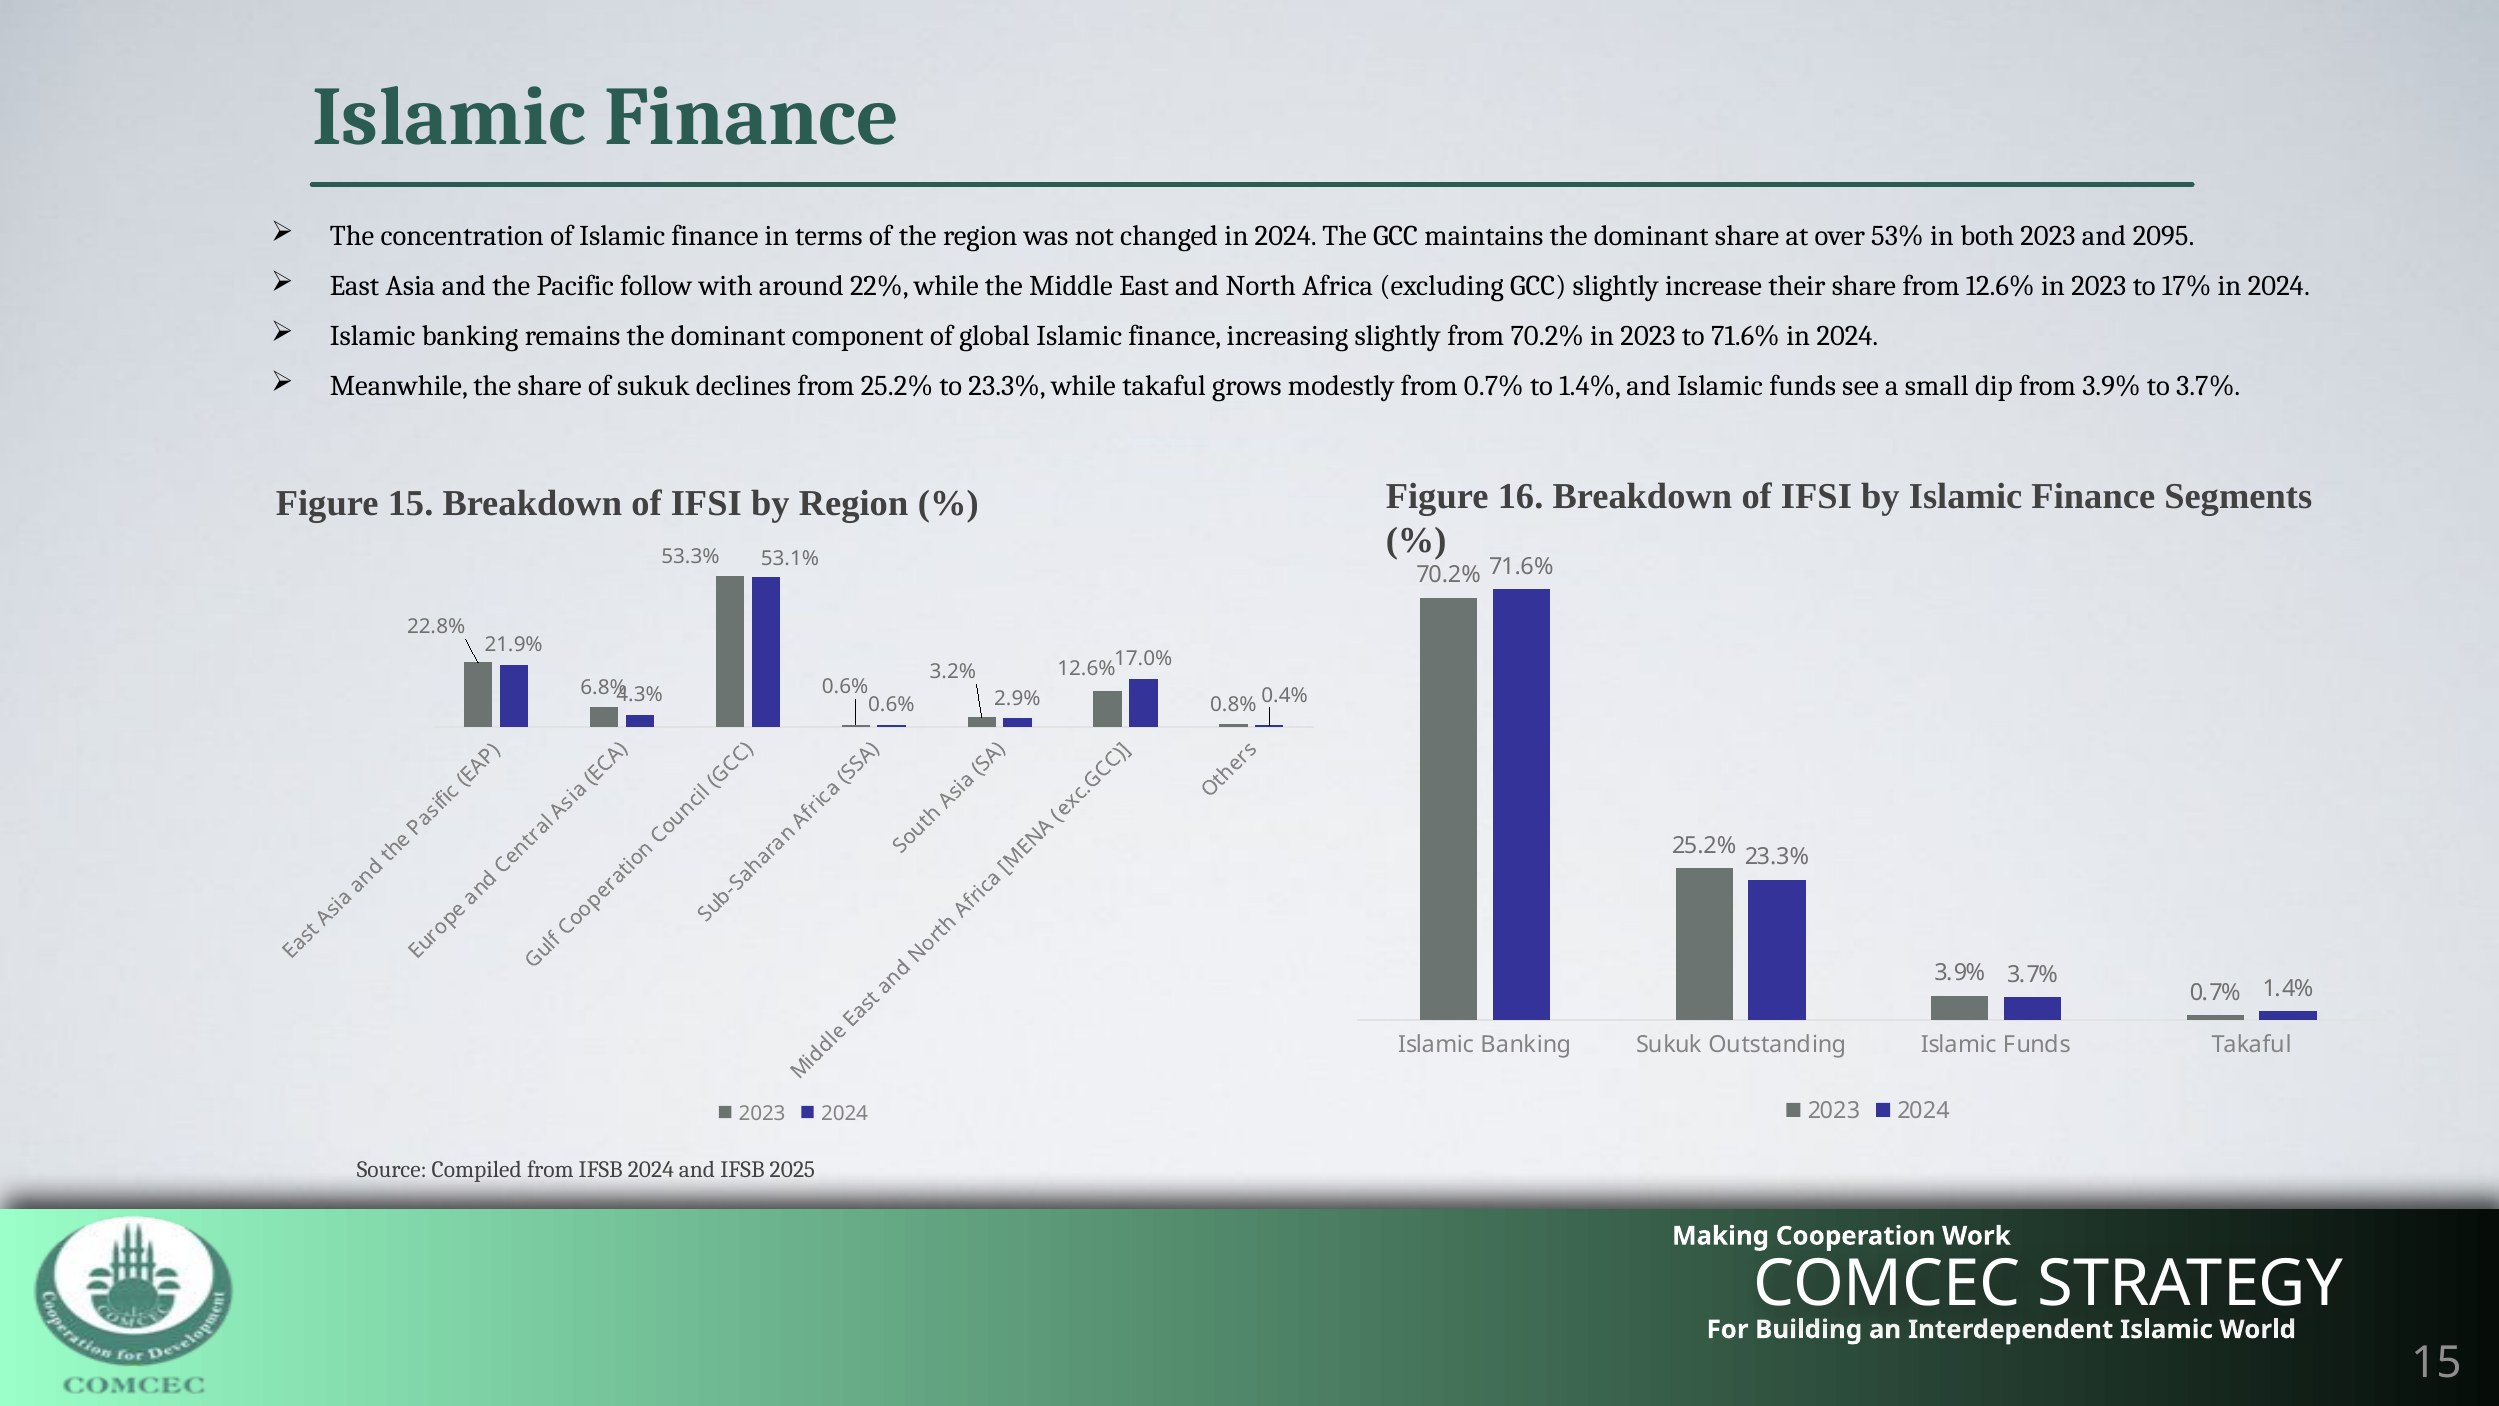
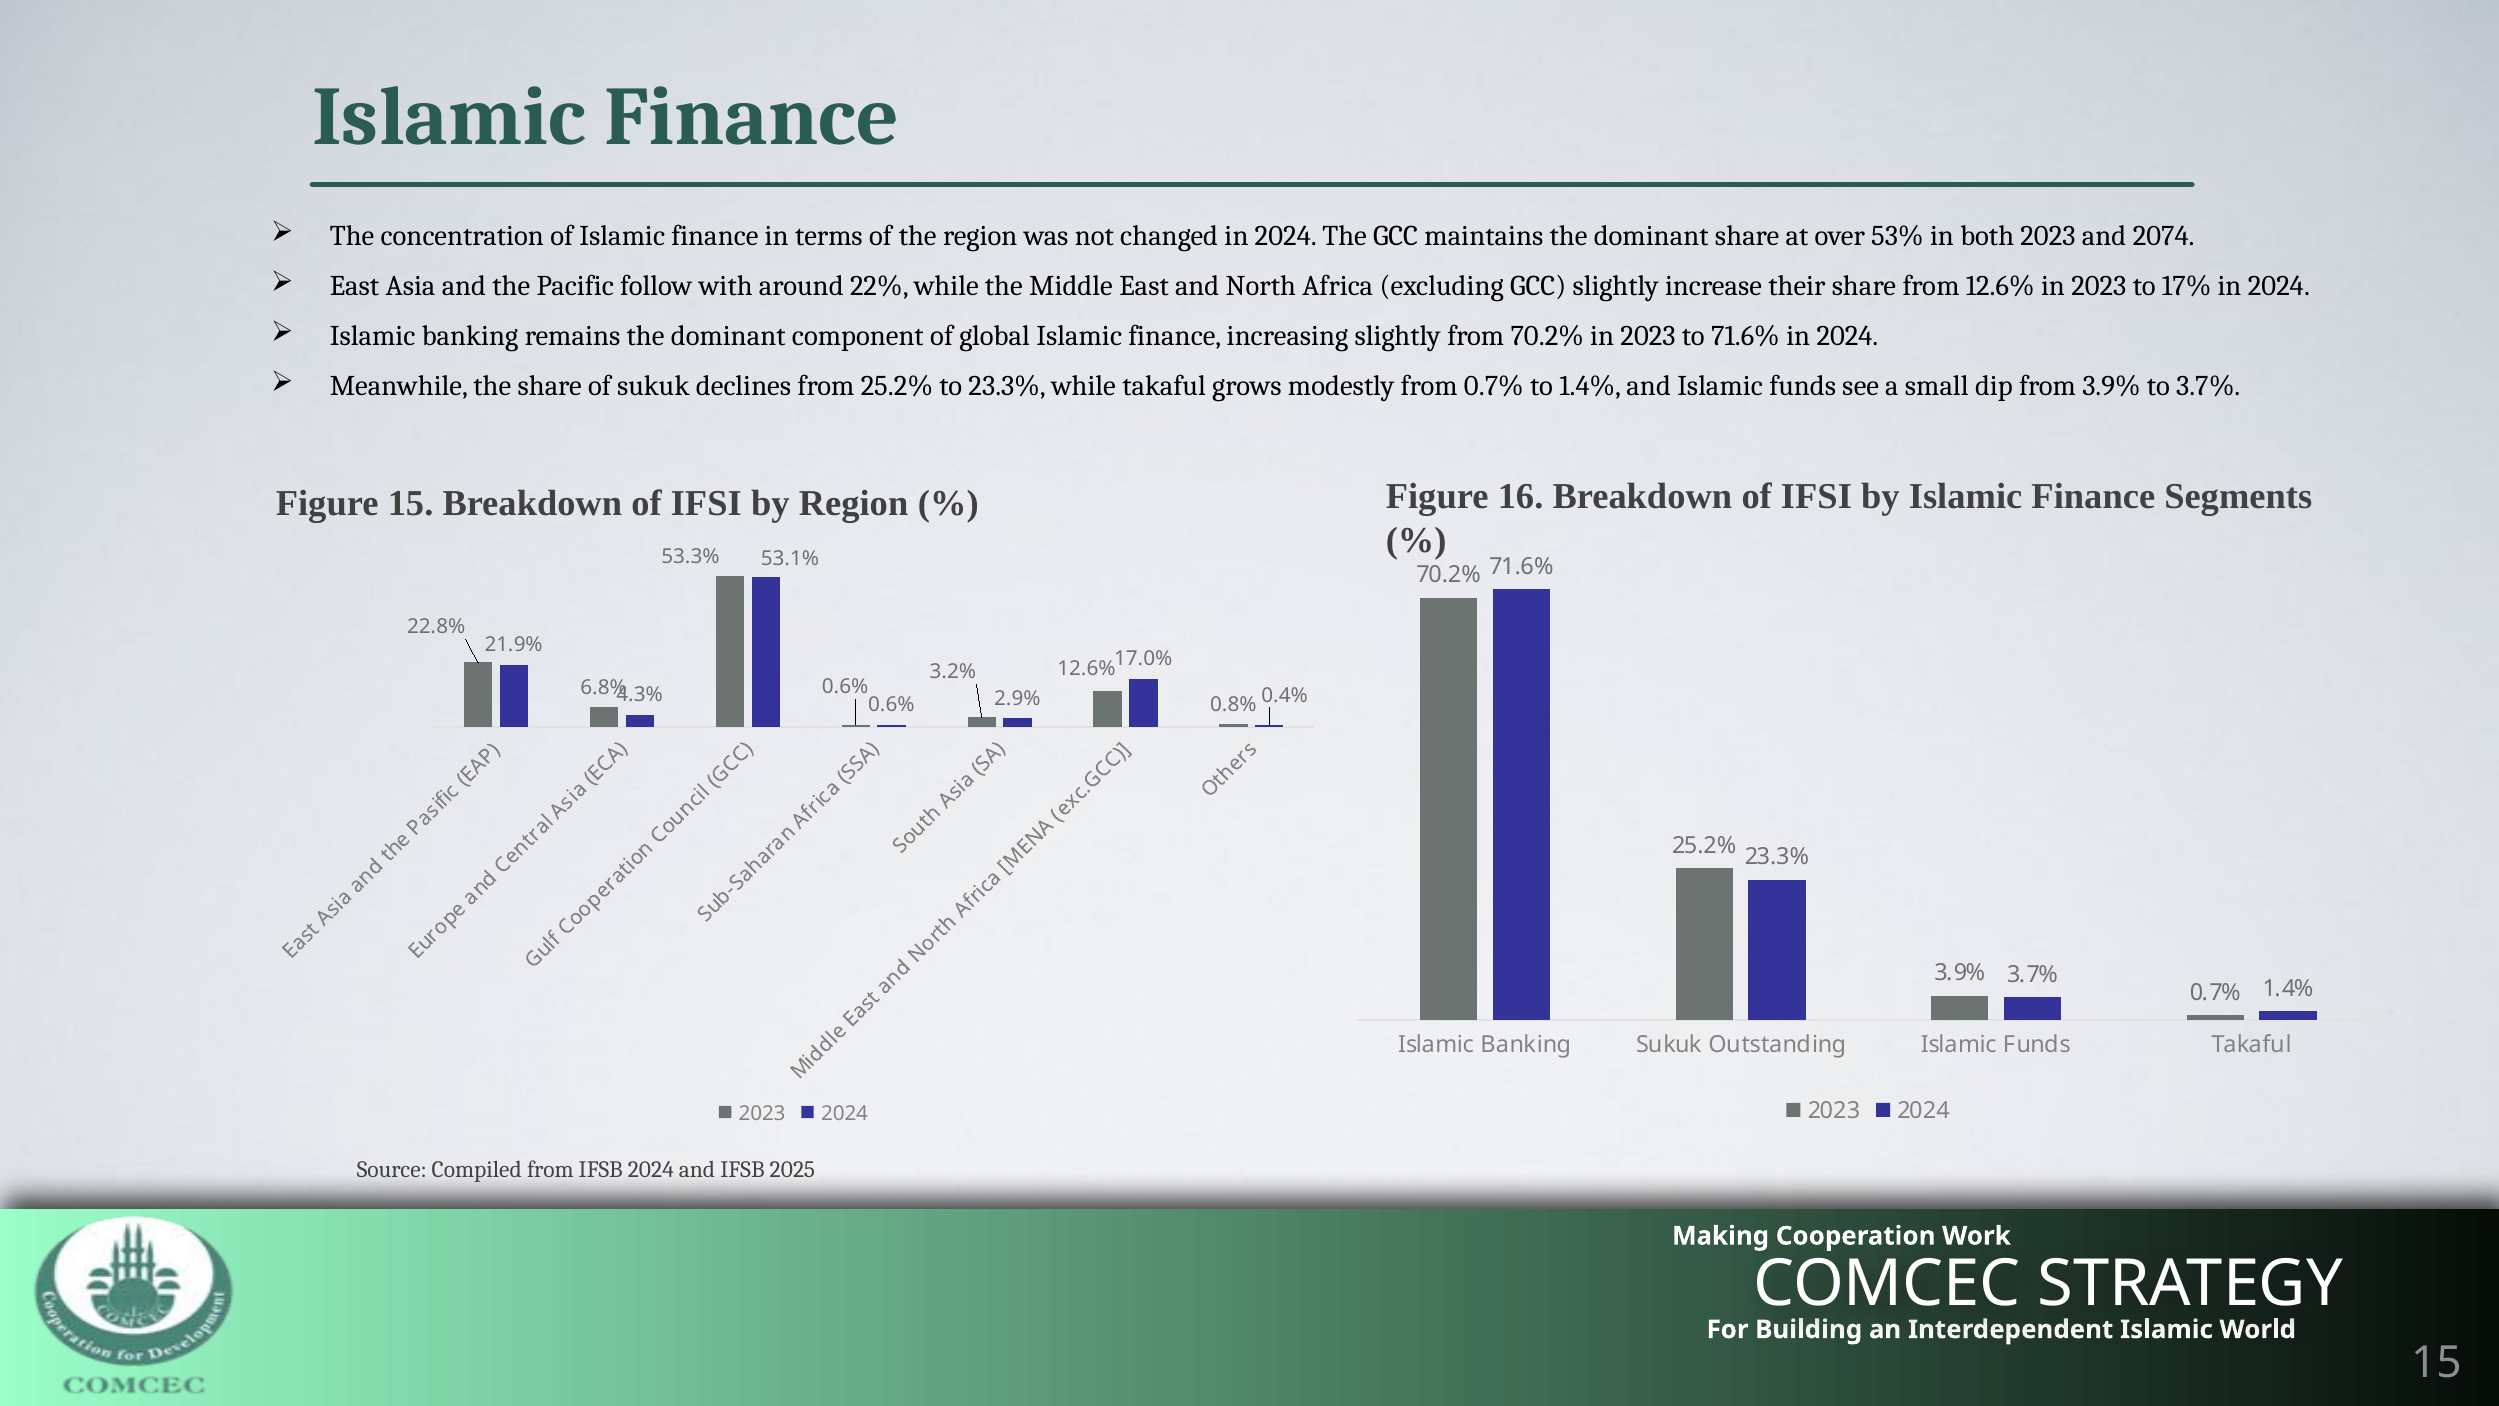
2095: 2095 -> 2074
